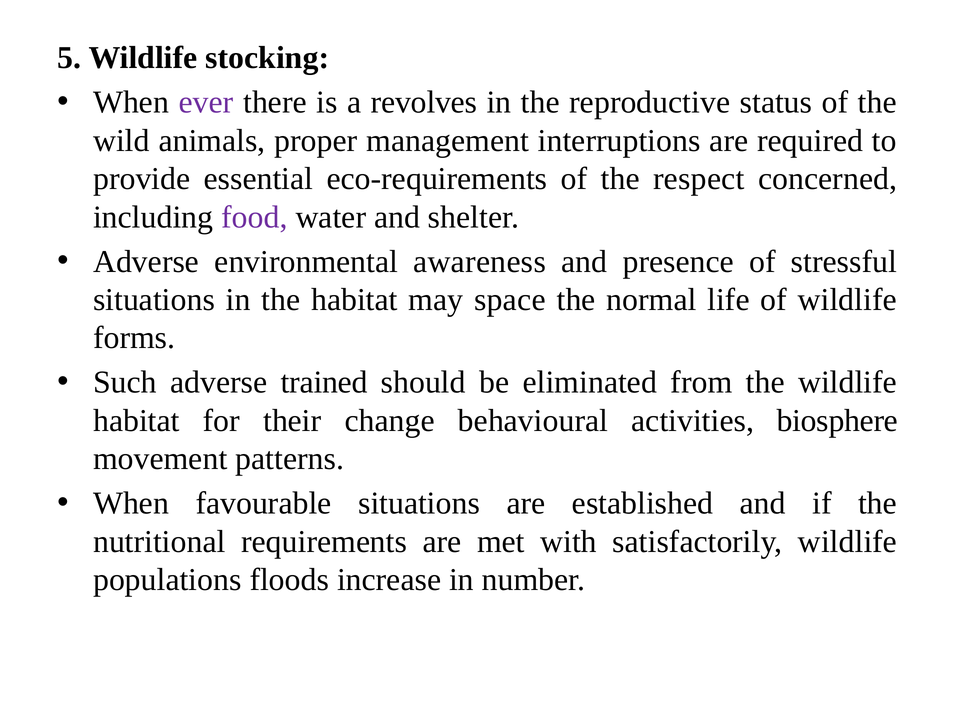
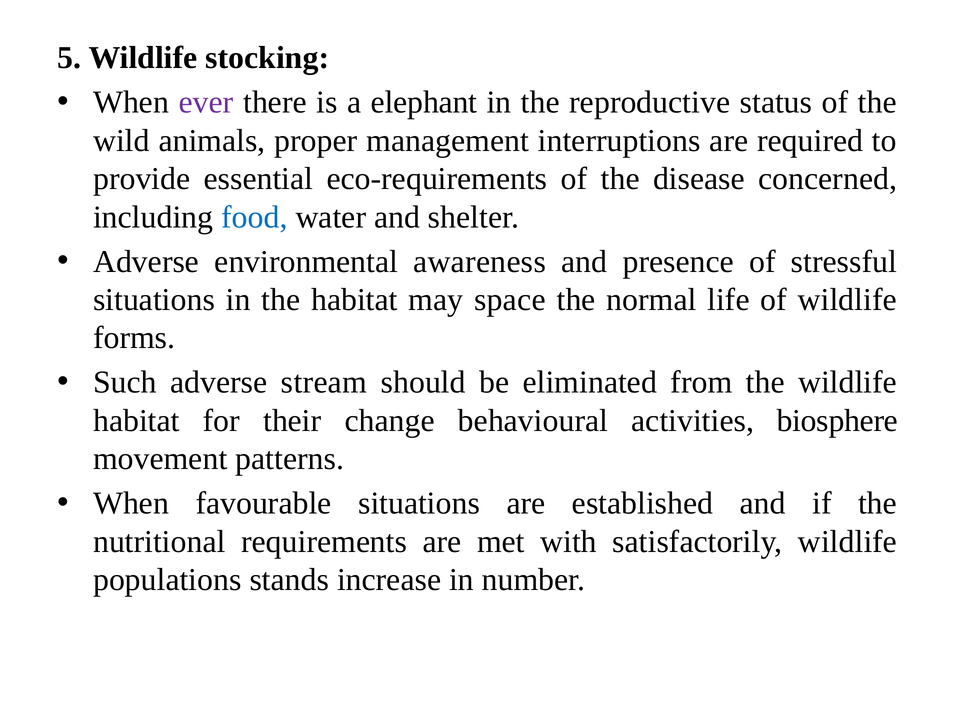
revolves: revolves -> elephant
respect: respect -> disease
food colour: purple -> blue
trained: trained -> stream
floods: floods -> stands
